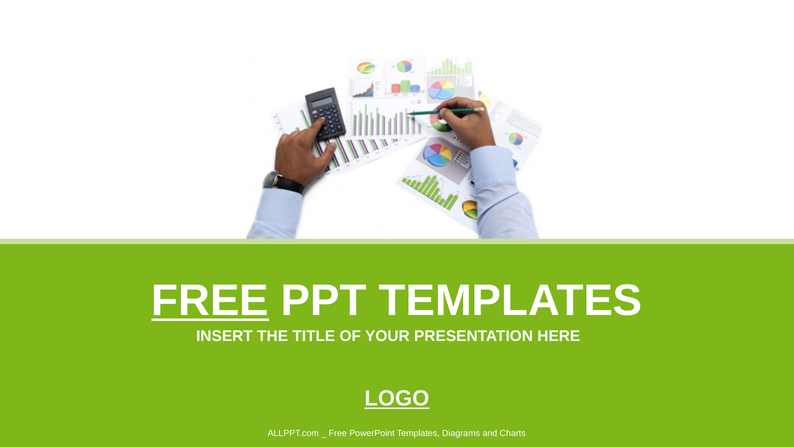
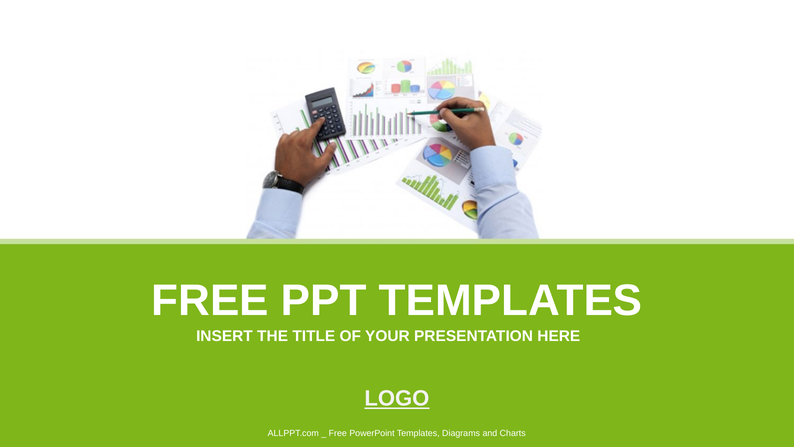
FREE at (210, 301) underline: present -> none
